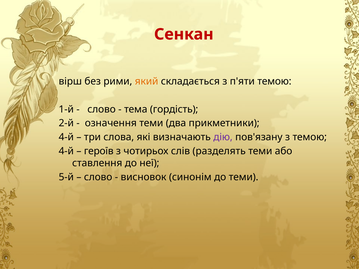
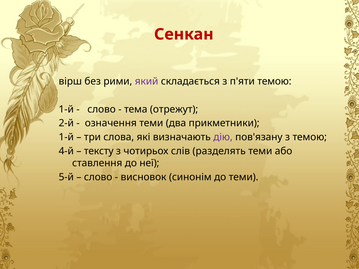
який colour: orange -> purple
гордість: гордість -> отрежут
4-й at (66, 137): 4-й -> 1-й
героїв: героїв -> тексту
